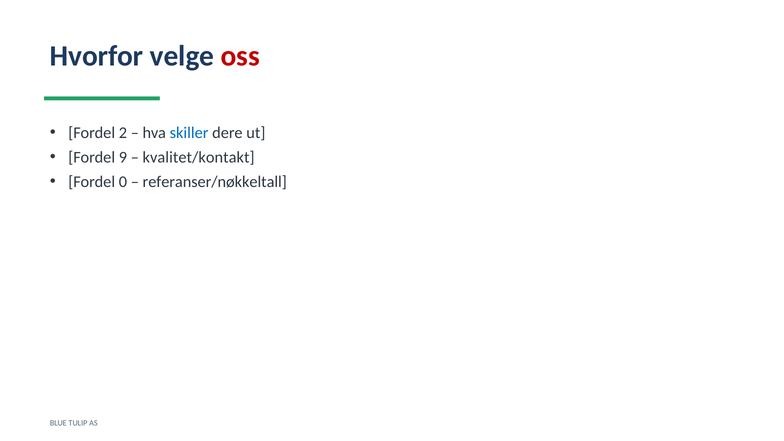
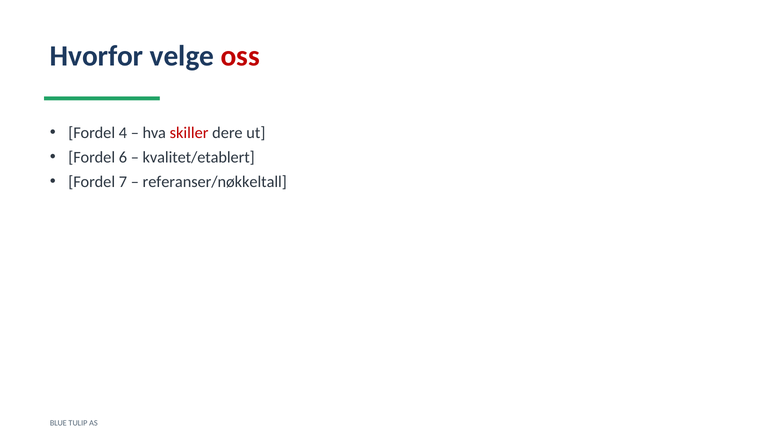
2: 2 -> 4
skiller colour: blue -> red
9: 9 -> 6
kvalitet/kontakt: kvalitet/kontakt -> kvalitet/etablert
0: 0 -> 7
